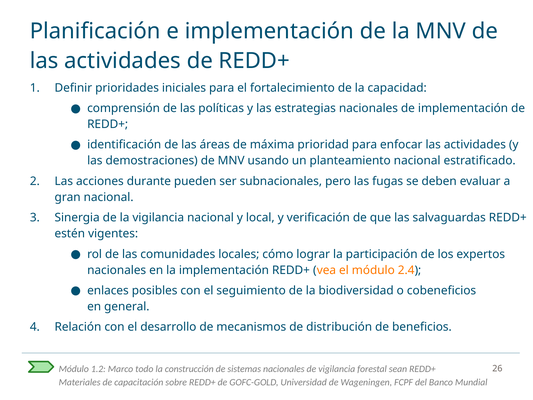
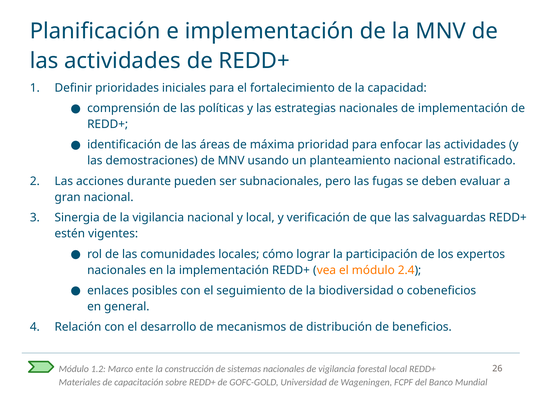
todo: todo -> ente
sean at (398, 369): sean -> local
